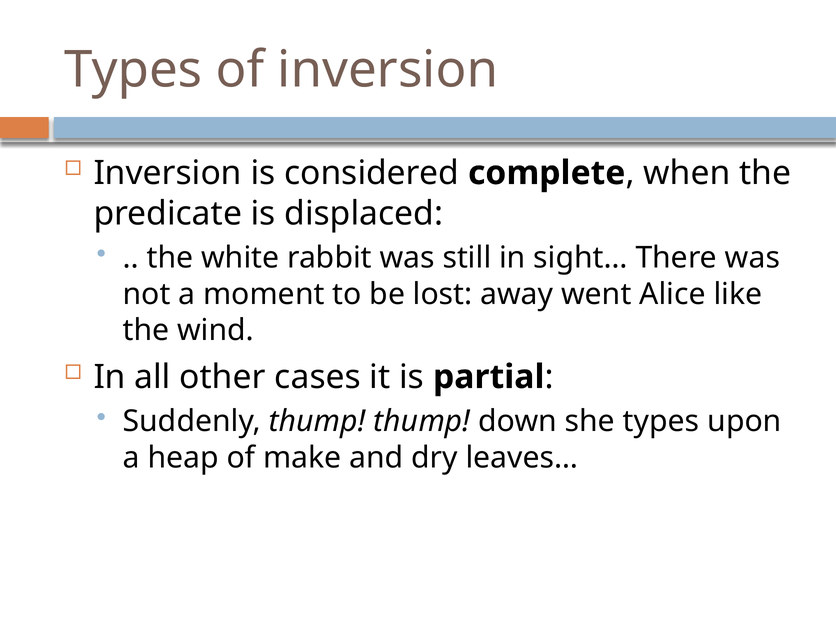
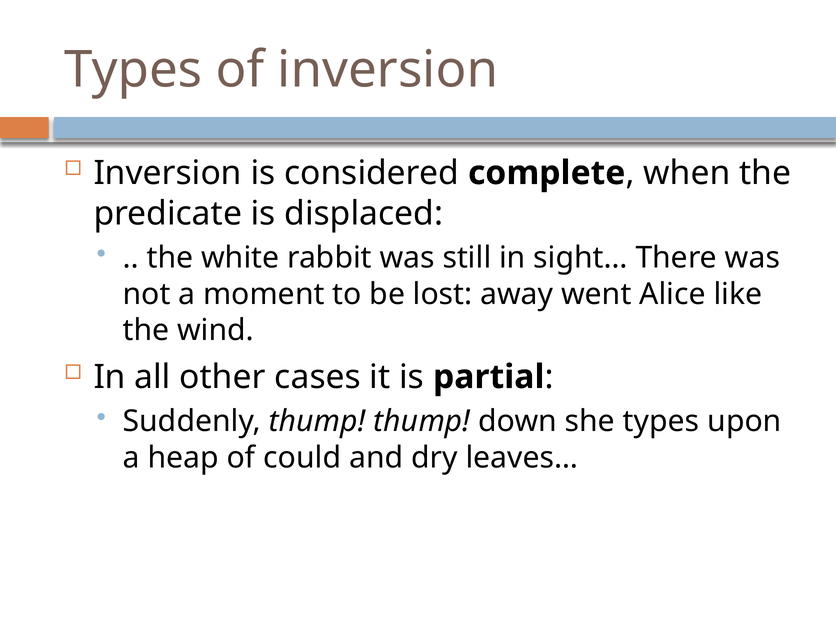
make: make -> could
